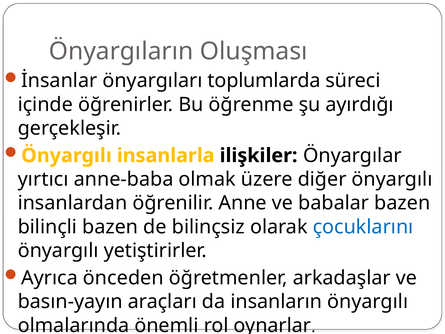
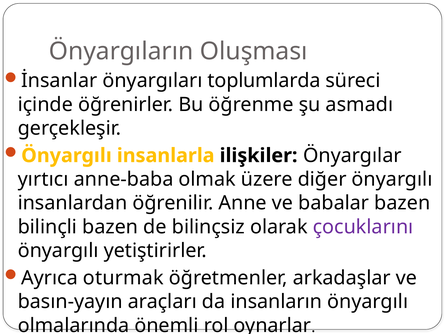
ayırdığı: ayırdığı -> asmadı
çocuklarını colour: blue -> purple
önceden: önceden -> oturmak
